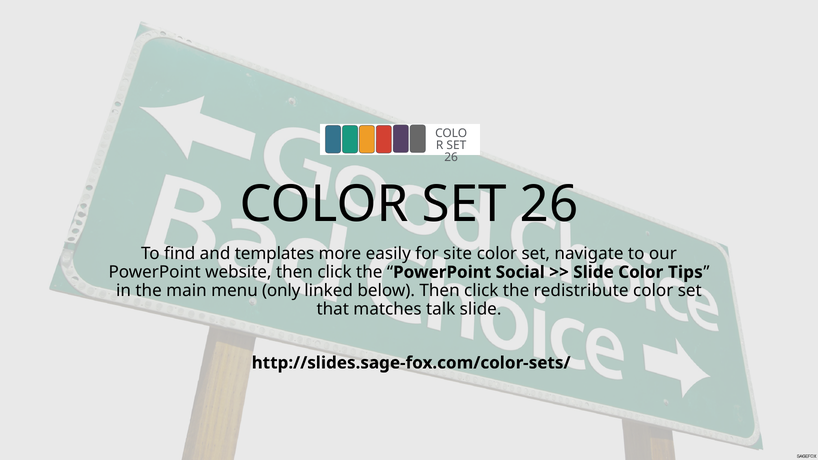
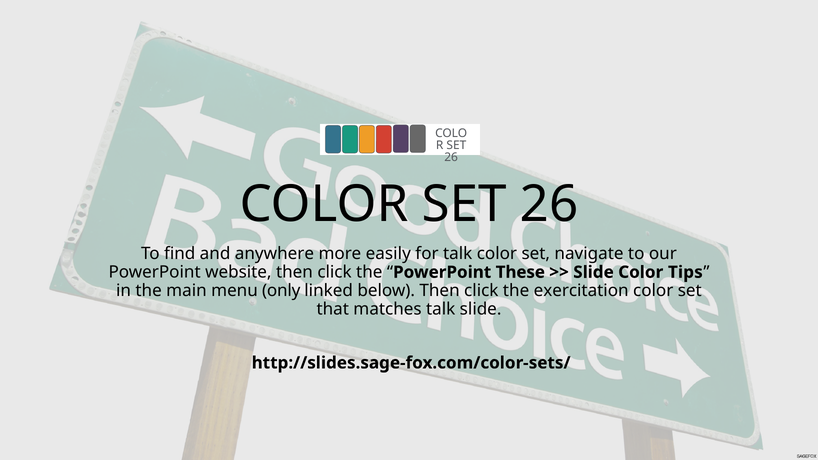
templates: templates -> anywhere
for site: site -> talk
Social: Social -> These
redistribute: redistribute -> exercitation
